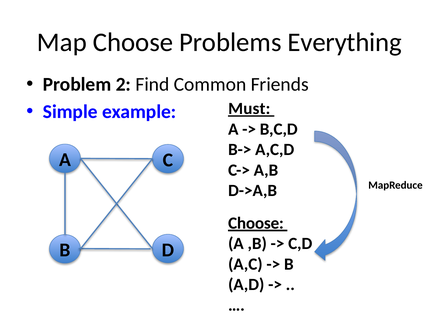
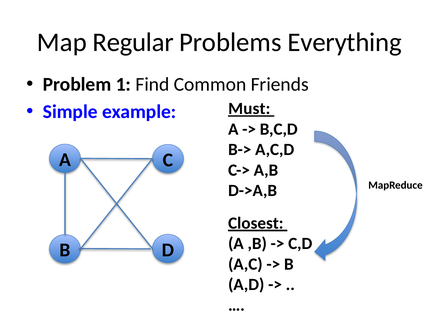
Map Choose: Choose -> Regular
2: 2 -> 1
Choose at (256, 223): Choose -> Closest
